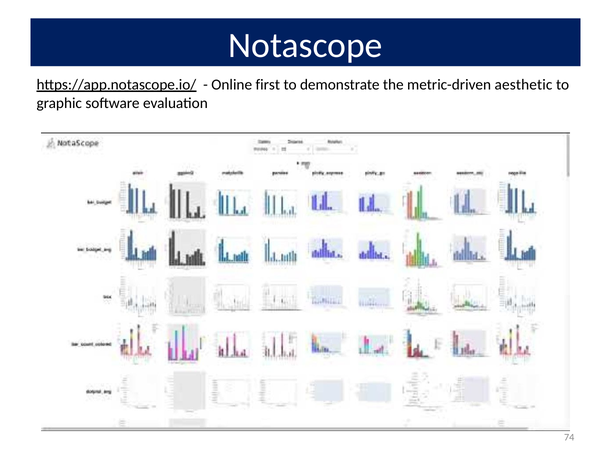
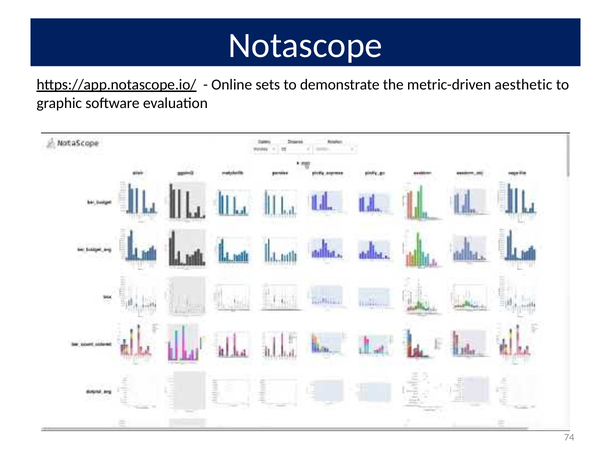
first: first -> sets
